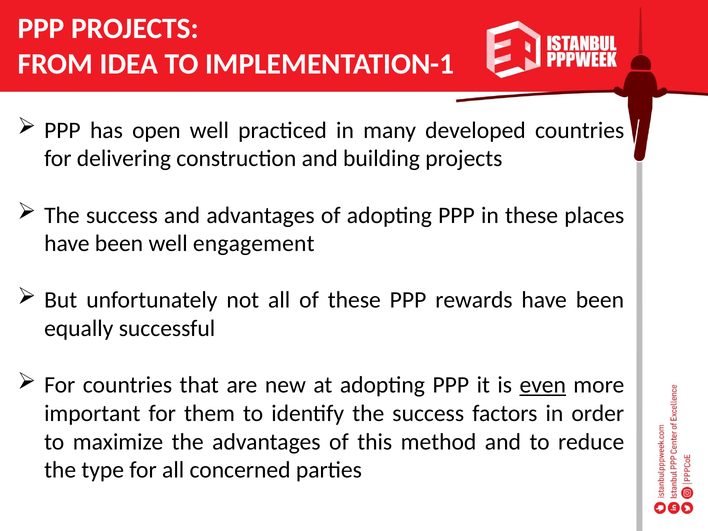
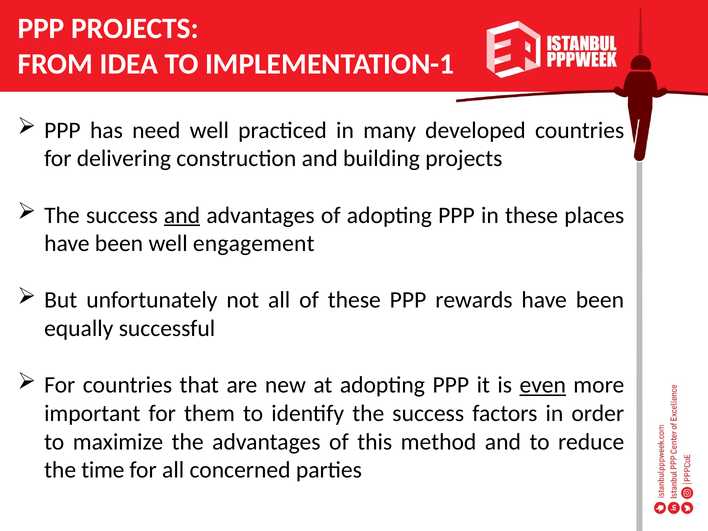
open: open -> need
and at (182, 215) underline: none -> present
type: type -> time
